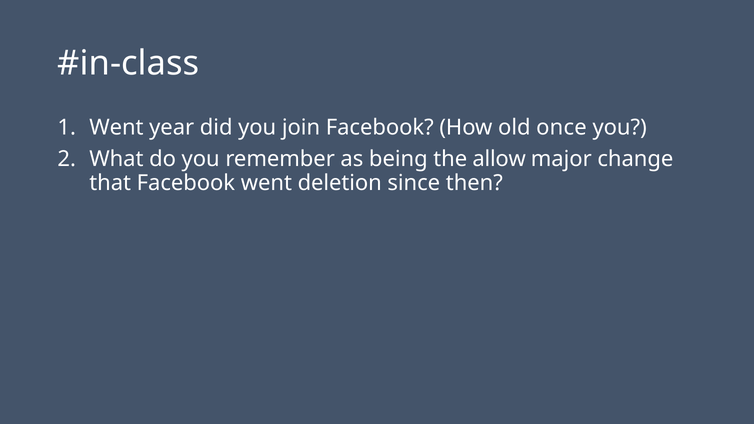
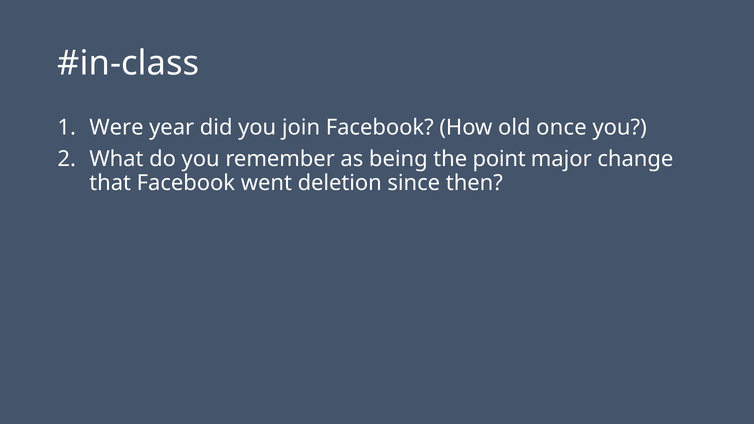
Went at (116, 127): Went -> Were
allow: allow -> point
